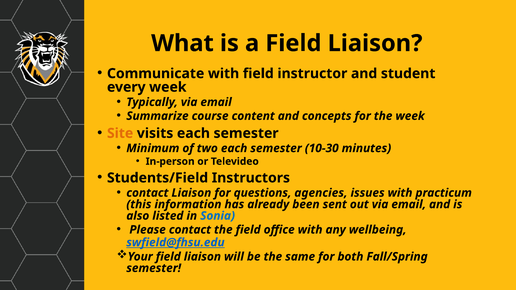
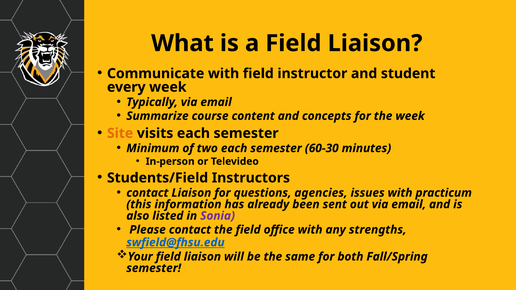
10-30: 10-30 -> 60-30
Sonia colour: blue -> purple
wellbeing: wellbeing -> strengths
